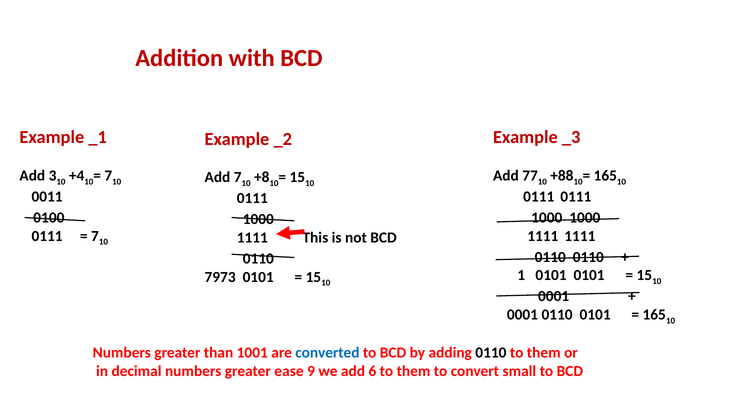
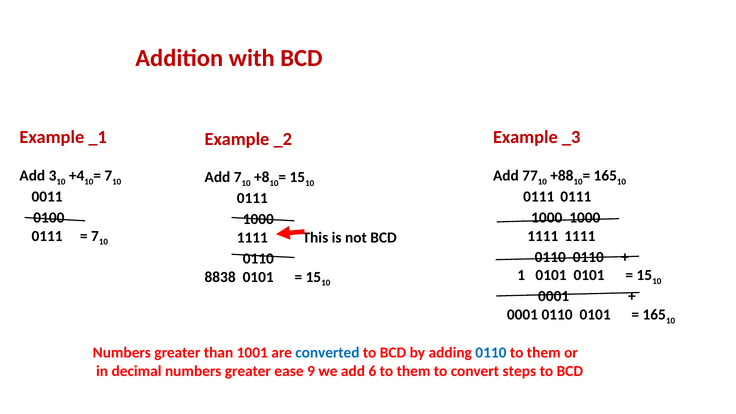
7973: 7973 -> 8838
0110 at (491, 353) colour: black -> blue
small: small -> steps
